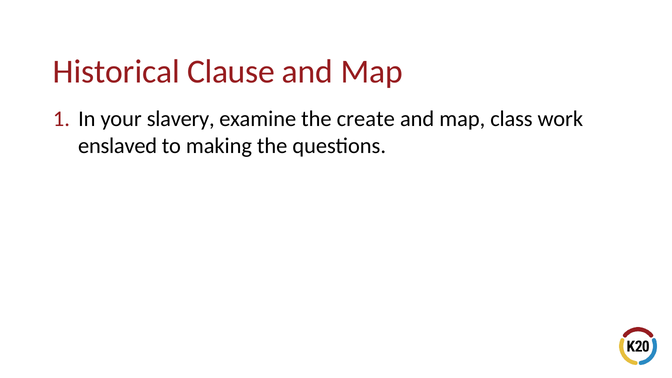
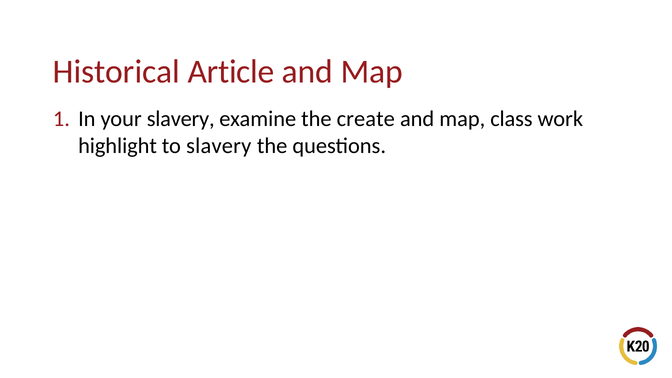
Clause: Clause -> Article
enslaved: enslaved -> highlight
to making: making -> slavery
